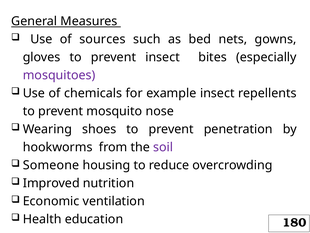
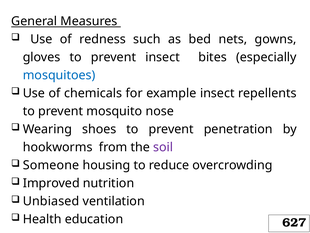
sources: sources -> redness
mosquitoes colour: purple -> blue
Economic: Economic -> Unbiased
180: 180 -> 627
